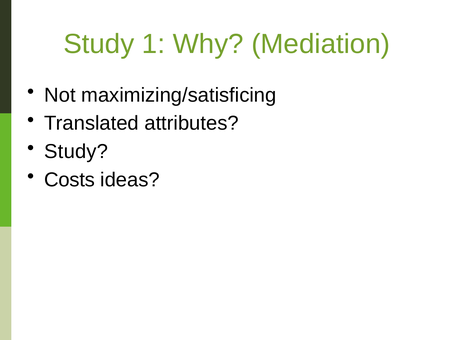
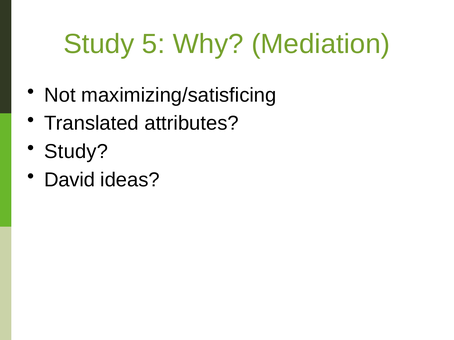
1: 1 -> 5
Costs: Costs -> David
